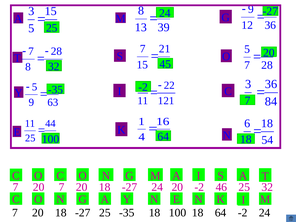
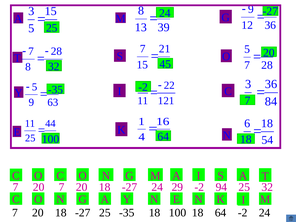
24 20: 20 -> 29
46: 46 -> 94
